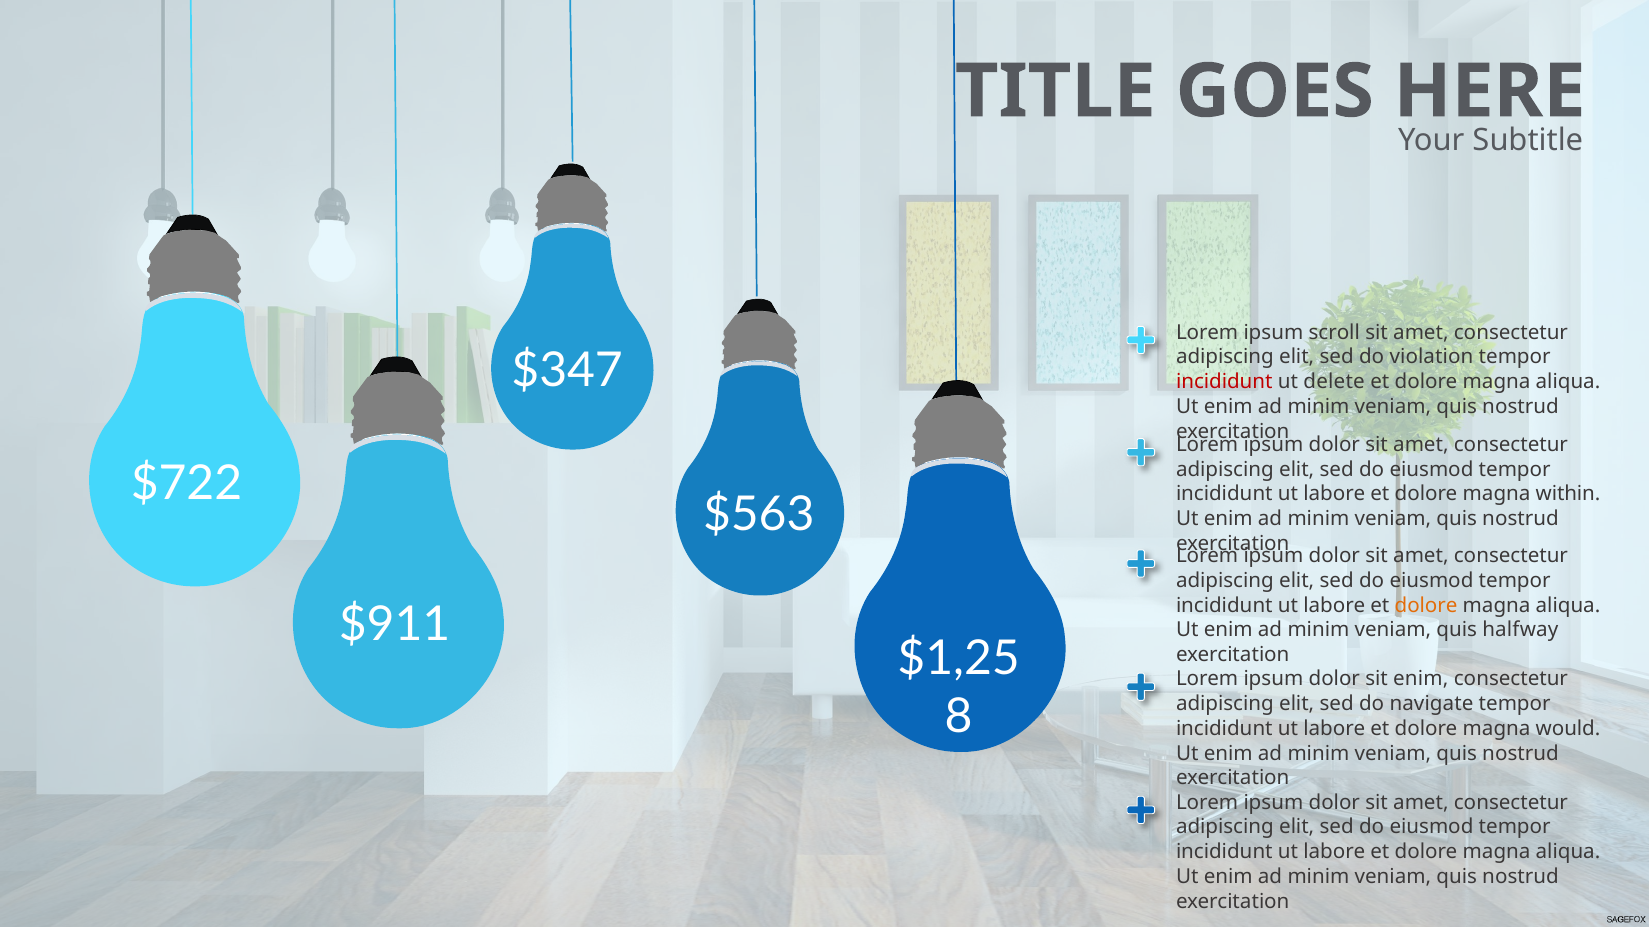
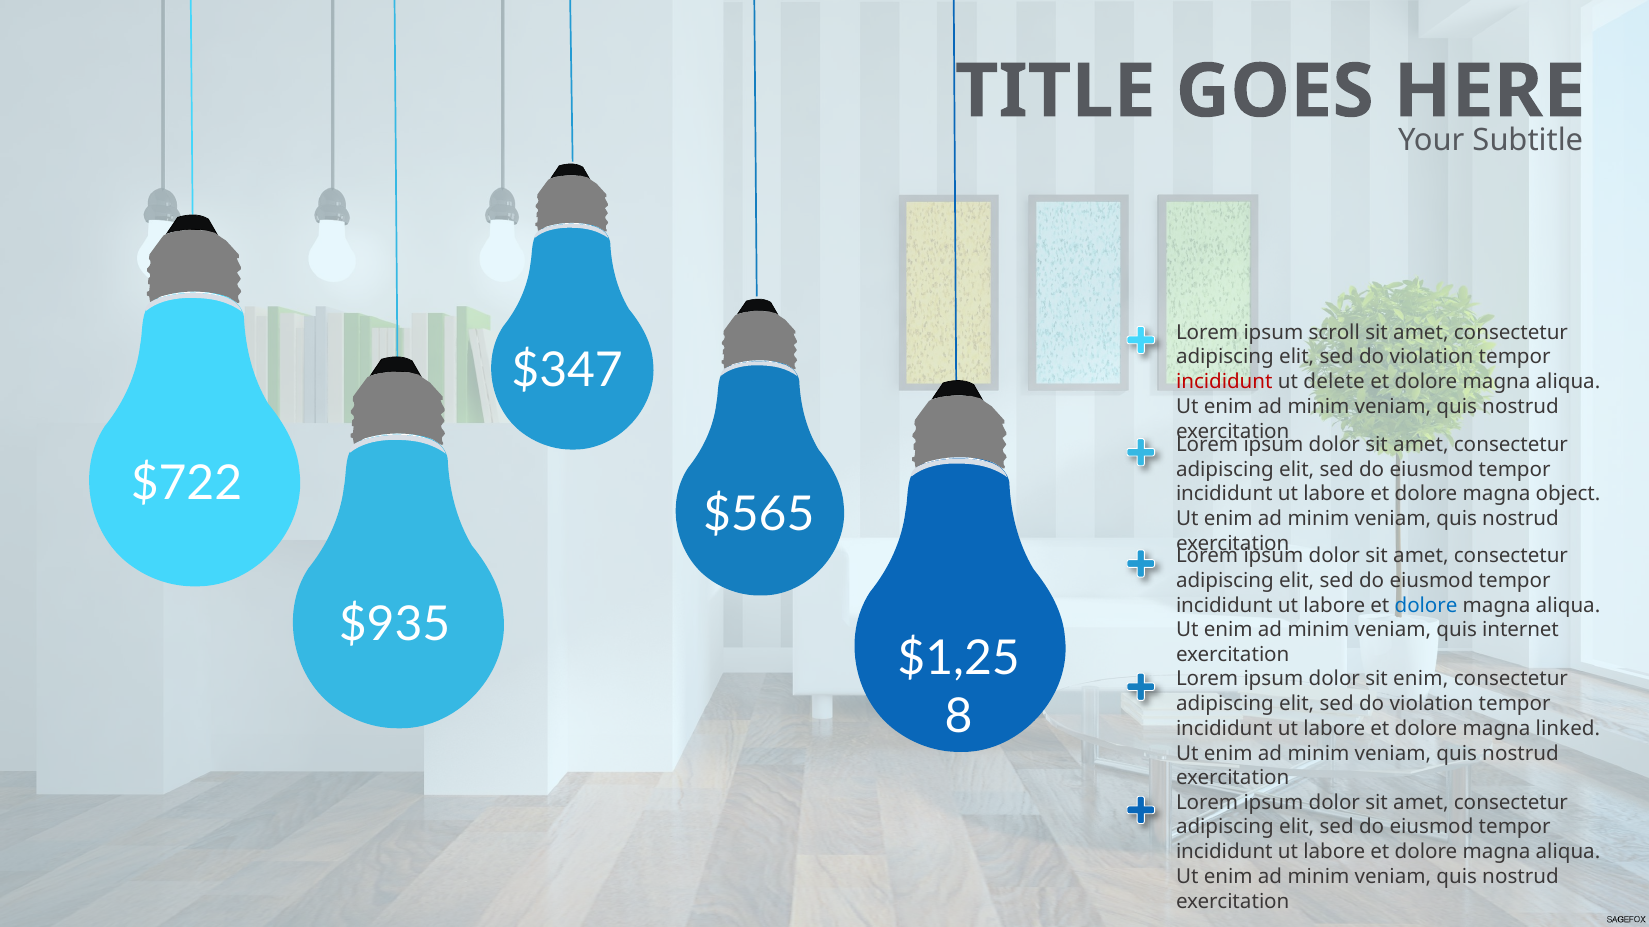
within: within -> object
$563: $563 -> $565
dolore at (1426, 606) colour: orange -> blue
$911: $911 -> $935
halfway: halfway -> internet
navigate at (1431, 704): navigate -> violation
would: would -> linked
